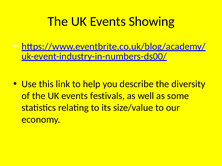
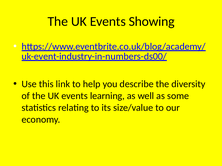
festivals: festivals -> learning
